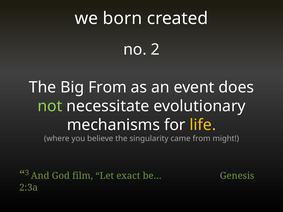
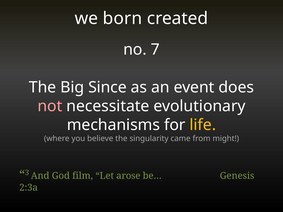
2: 2 -> 7
Big From: From -> Since
not colour: light green -> pink
exact: exact -> arose
